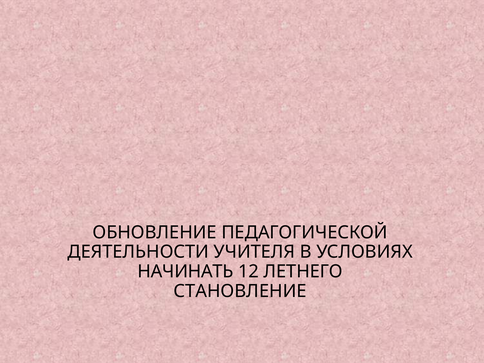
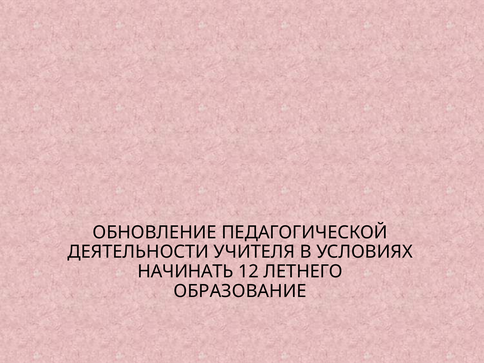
СТАНОВЛЕНИЕ: СТАНОВЛЕНИЕ -> ОБРАЗОВАНИЕ
